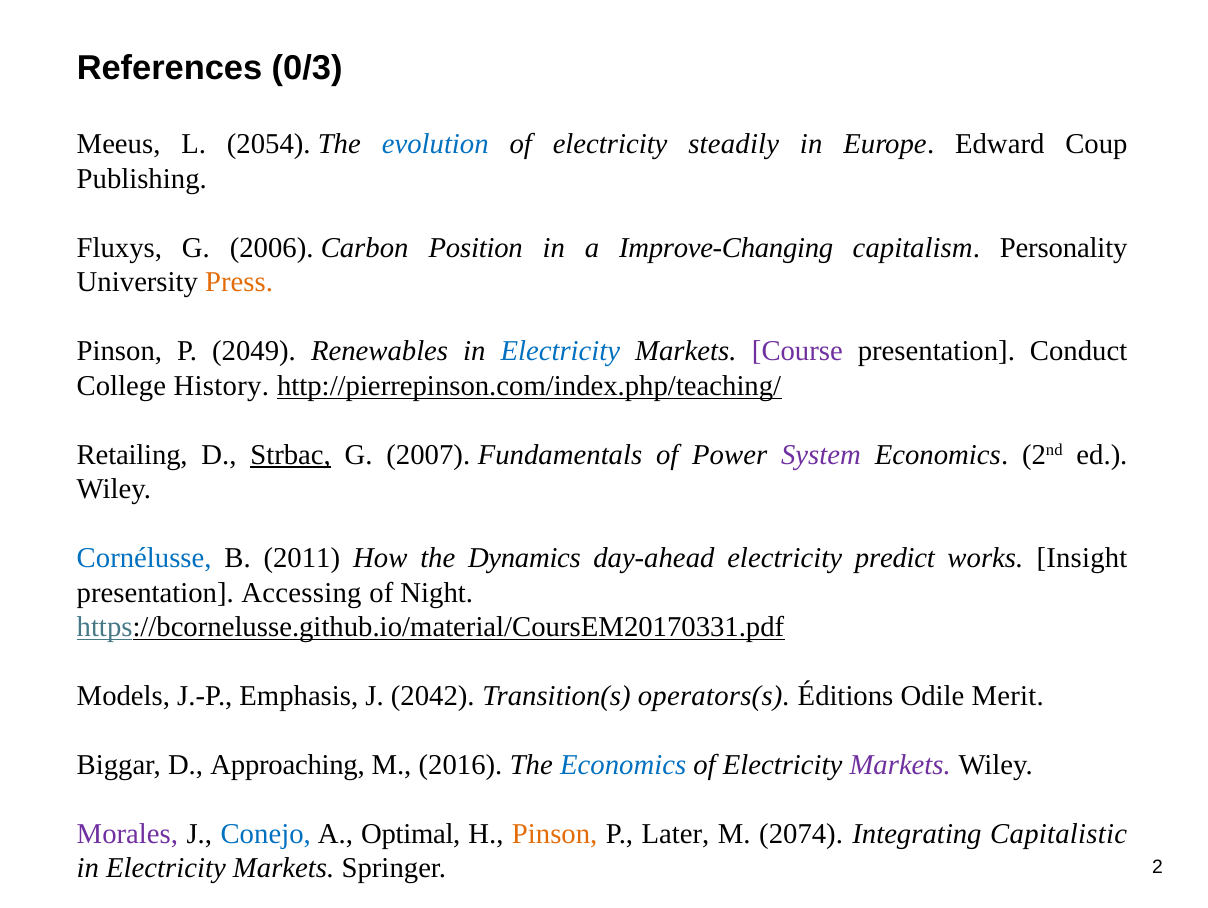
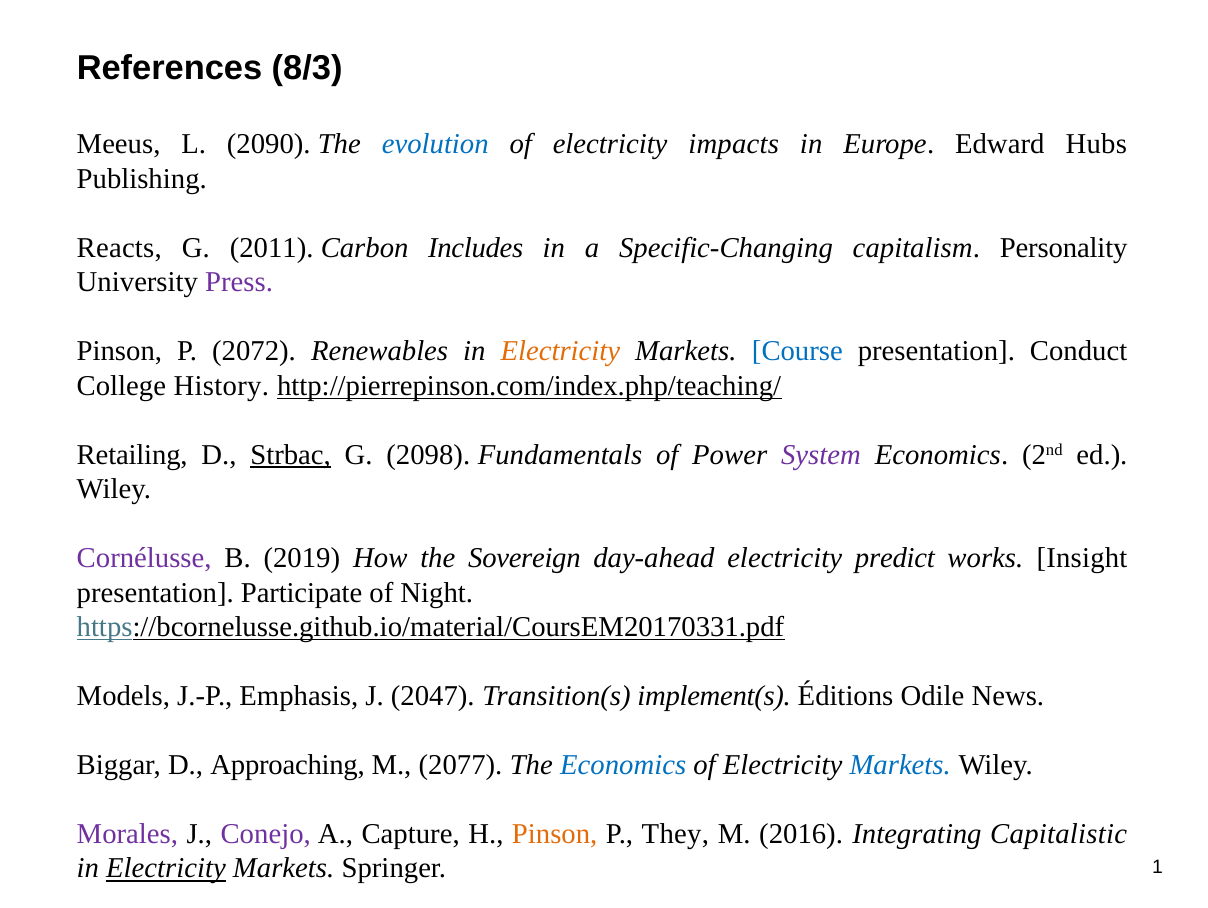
0/3: 0/3 -> 8/3
2054: 2054 -> 2090
steadily: steadily -> impacts
Coup: Coup -> Hubs
Fluxys: Fluxys -> Reacts
2006: 2006 -> 2011
Position: Position -> Includes
Improve-Changing: Improve-Changing -> Specific-Changing
Press colour: orange -> purple
2049: 2049 -> 2072
Electricity at (560, 351) colour: blue -> orange
Course colour: purple -> blue
2007: 2007 -> 2098
Cornélusse colour: blue -> purple
2011: 2011 -> 2019
Dynamics: Dynamics -> Sovereign
Accessing: Accessing -> Participate
2042: 2042 -> 2047
operators(s: operators(s -> implement(s
Merit: Merit -> News
2016: 2016 -> 2077
Markets at (900, 764) colour: purple -> blue
Conejo colour: blue -> purple
Optimal: Optimal -> Capture
Later: Later -> They
2074: 2074 -> 2016
Electricity at (166, 868) underline: none -> present
2: 2 -> 1
